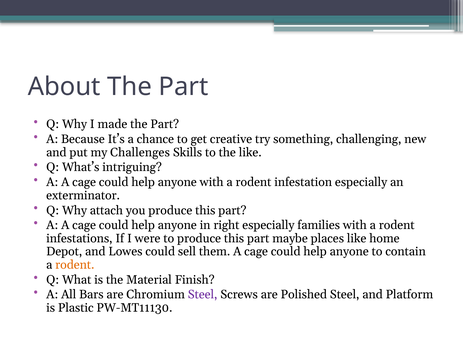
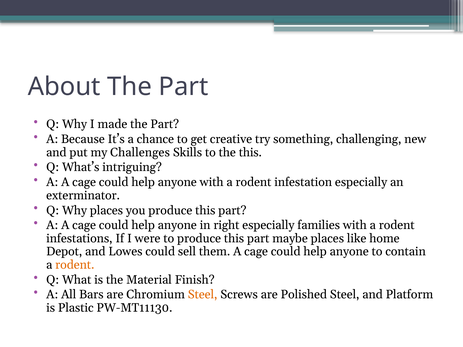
the like: like -> this
Why attach: attach -> places
Steel at (203, 295) colour: purple -> orange
